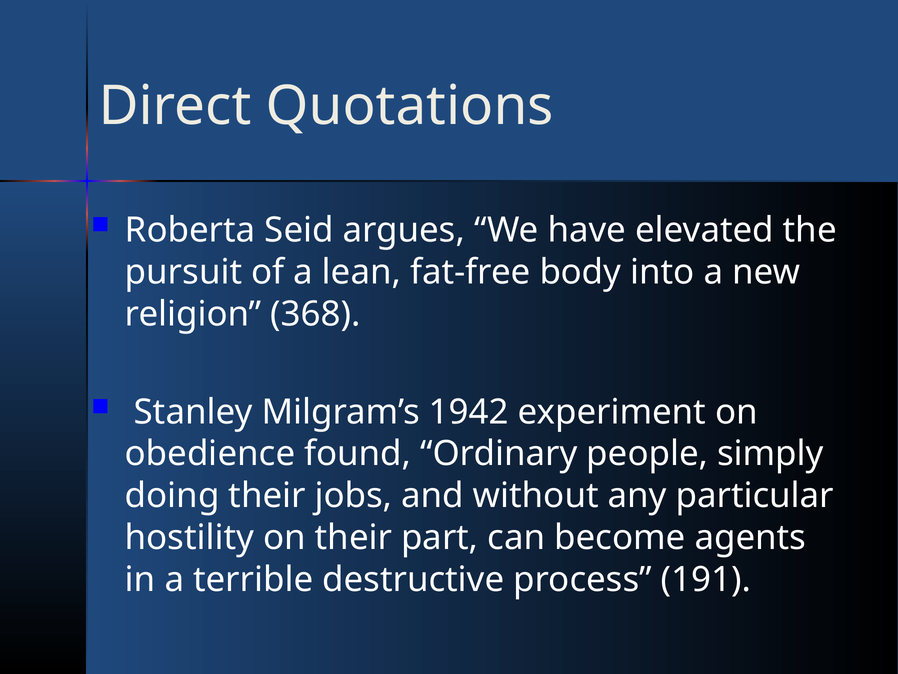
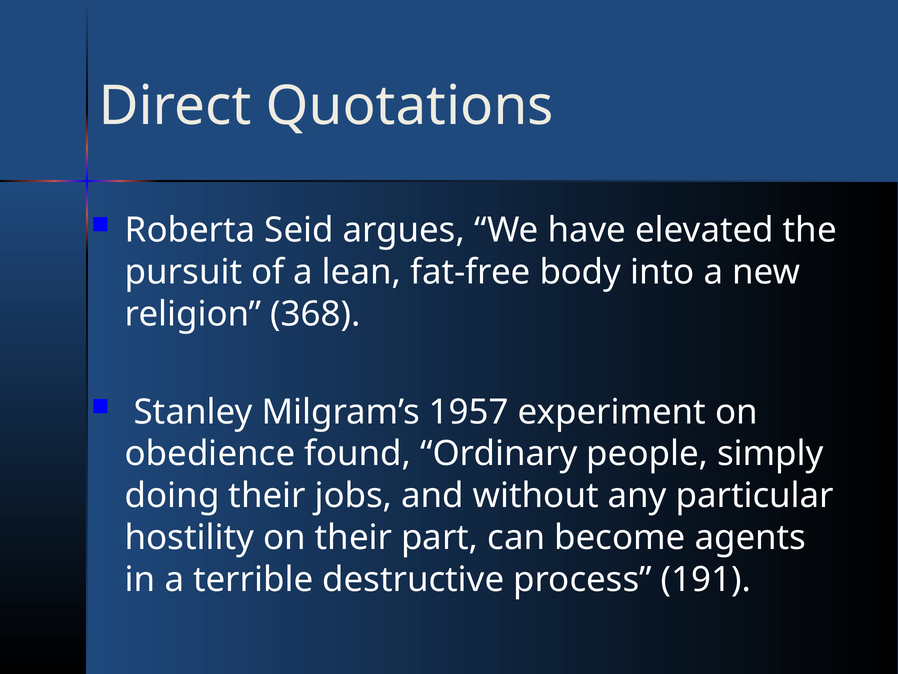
1942: 1942 -> 1957
